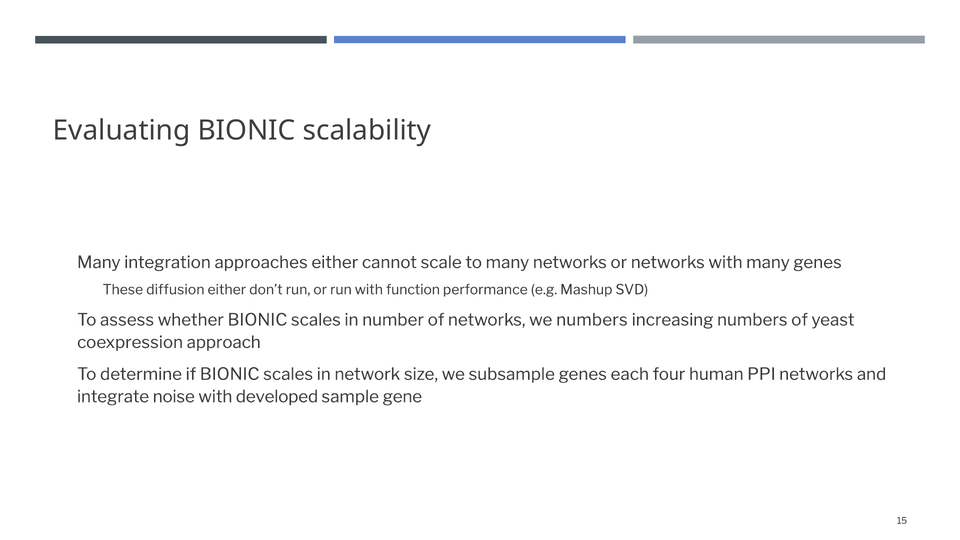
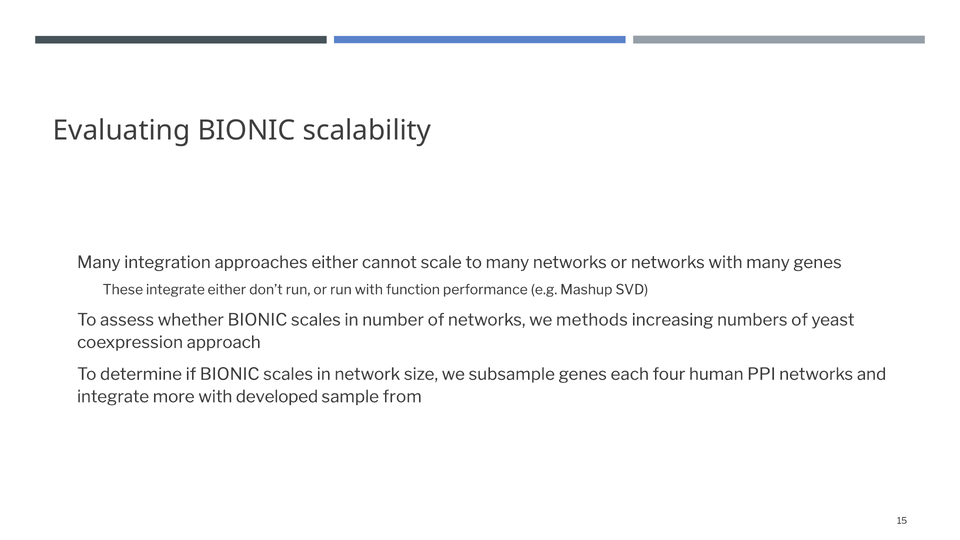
These diffusion: diffusion -> integrate
we numbers: numbers -> methods
noise: noise -> more
gene: gene -> from
